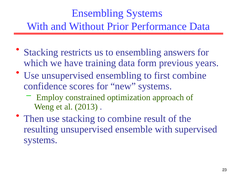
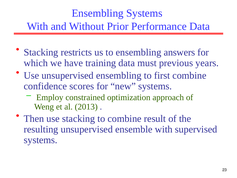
form: form -> must
